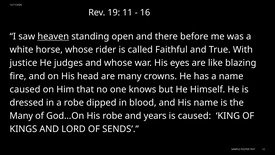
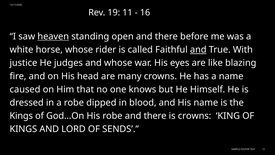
and at (198, 50) underline: none -> present
Many at (21, 116): Many -> Kings
robe and years: years -> there
is caused: caused -> crowns
